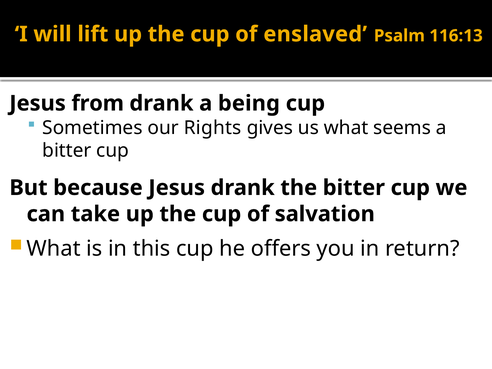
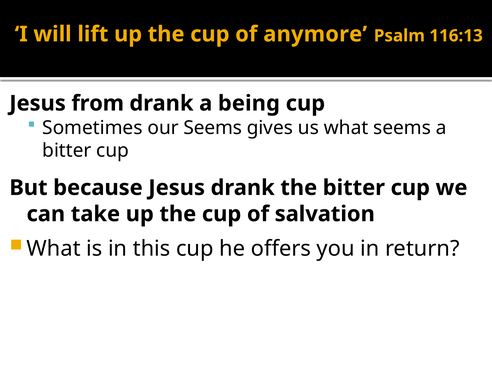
enslaved: enslaved -> anymore
our Rights: Rights -> Seems
